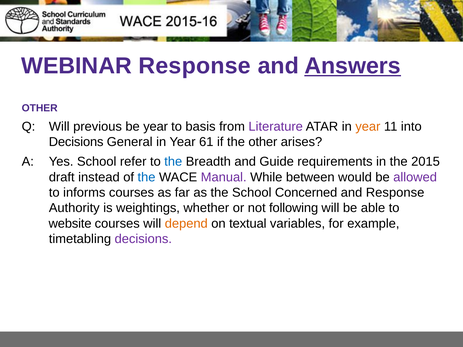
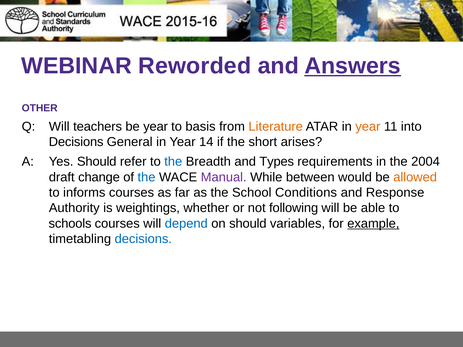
WEBINAR Response: Response -> Reworded
previous: previous -> teachers
Literature colour: purple -> orange
61: 61 -> 14
the other: other -> short
Yes School: School -> Should
Guide: Guide -> Types
2015: 2015 -> 2004
instead: instead -> change
allowed colour: purple -> orange
Concerned: Concerned -> Conditions
website: website -> schools
depend colour: orange -> blue
on textual: textual -> should
example underline: none -> present
decisions at (143, 239) colour: purple -> blue
